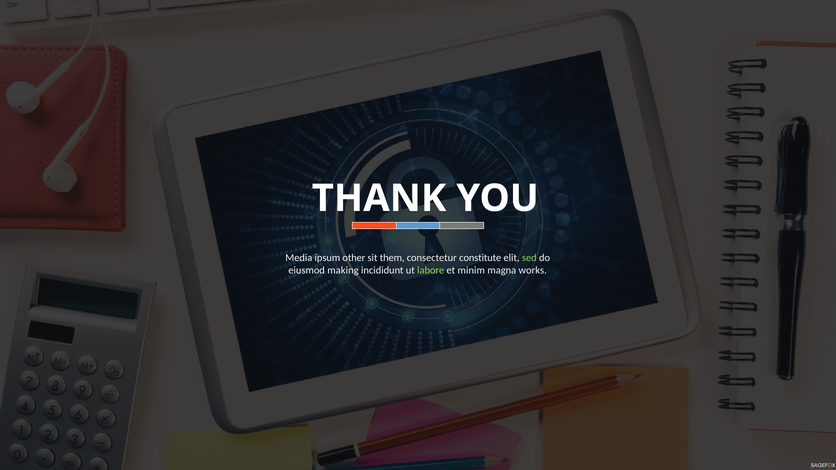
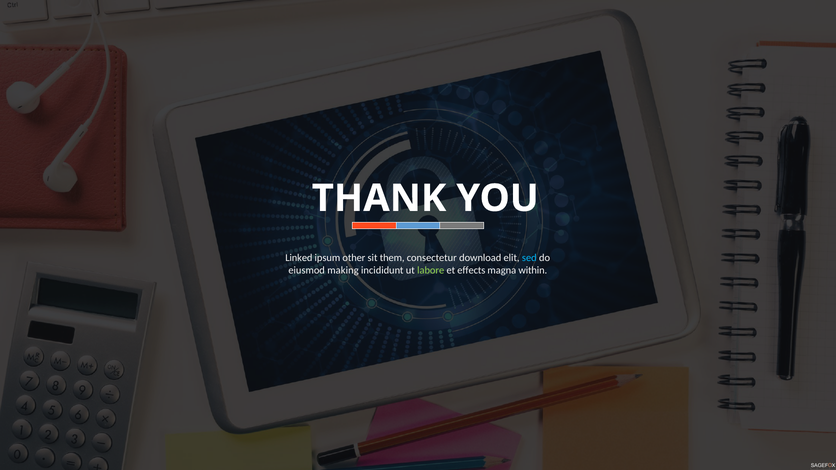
Media: Media -> Linked
constitute: constitute -> download
sed colour: light green -> light blue
minim: minim -> effects
works: works -> within
